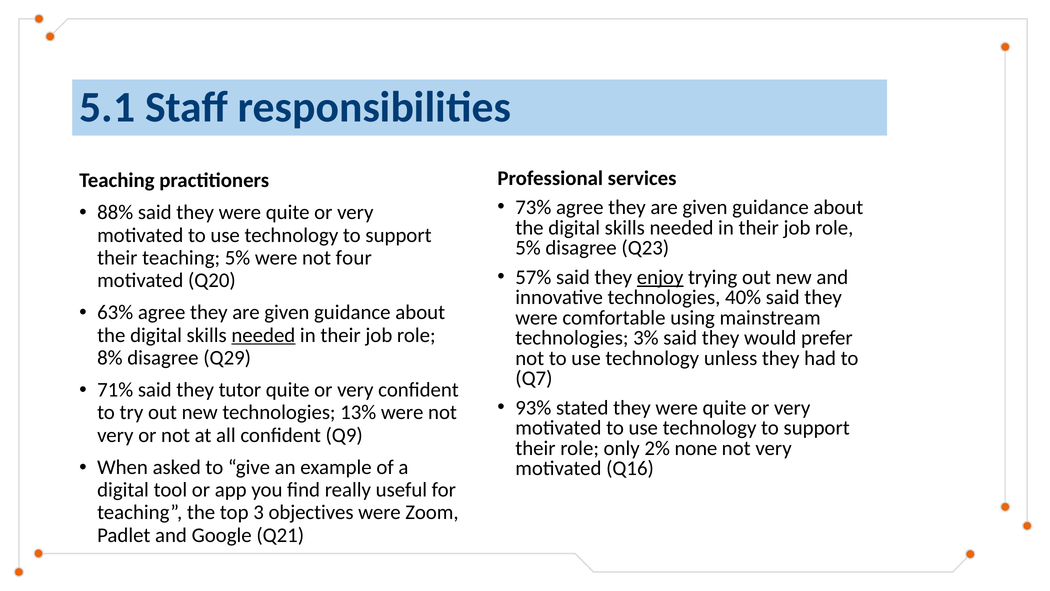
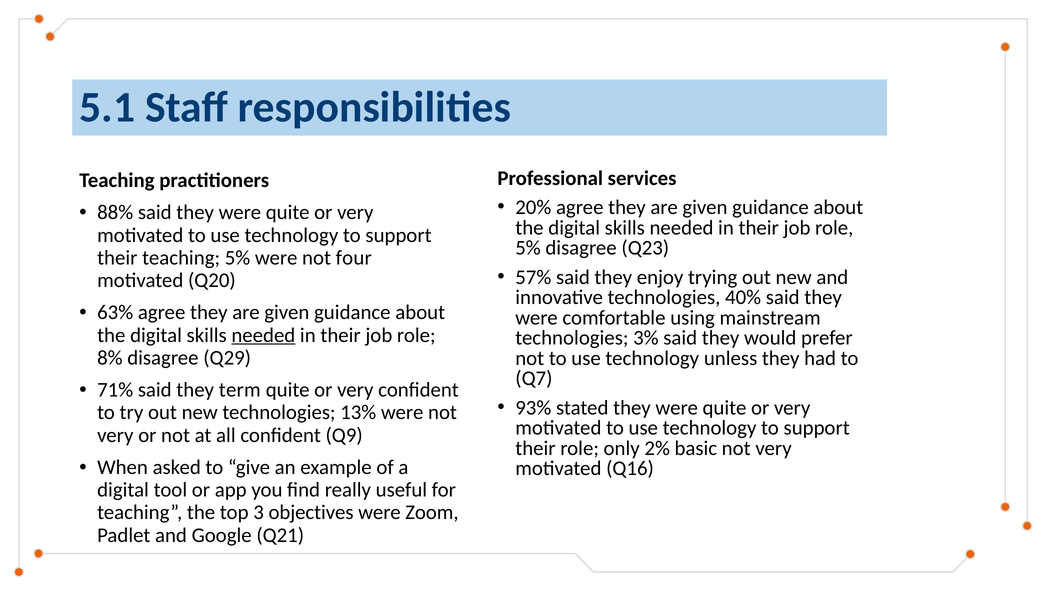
73%: 73% -> 20%
enjoy underline: present -> none
tutor: tutor -> term
none: none -> basic
